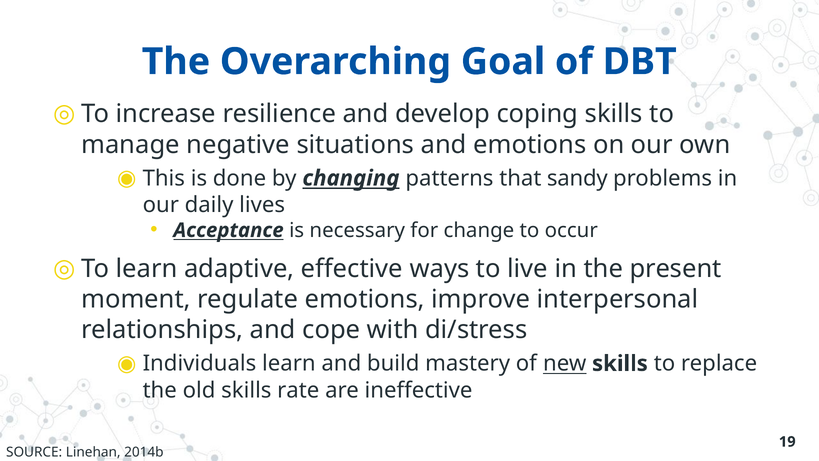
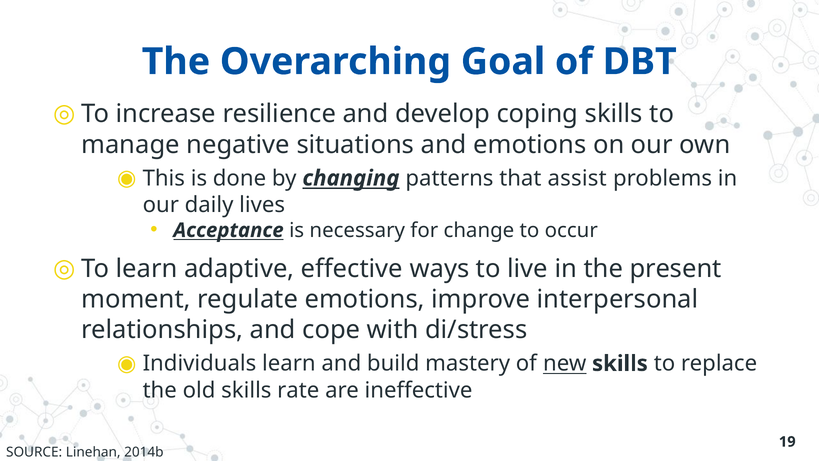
sandy: sandy -> assist
